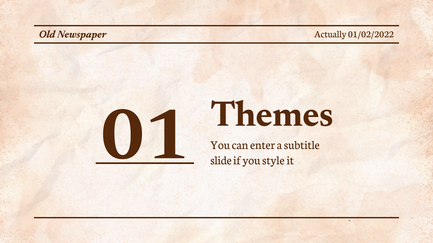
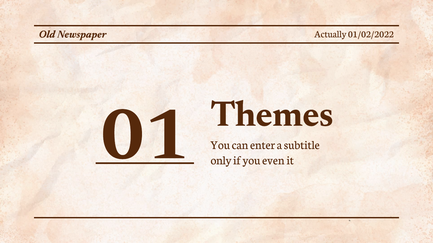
slide: slide -> only
style: style -> even
